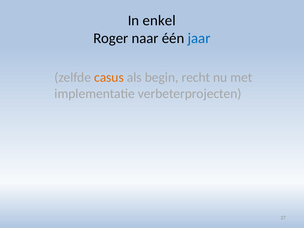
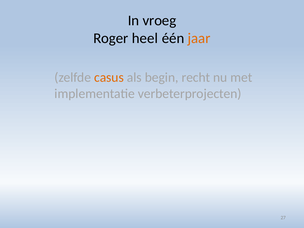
enkel: enkel -> vroeg
naar: naar -> heel
jaar colour: blue -> orange
